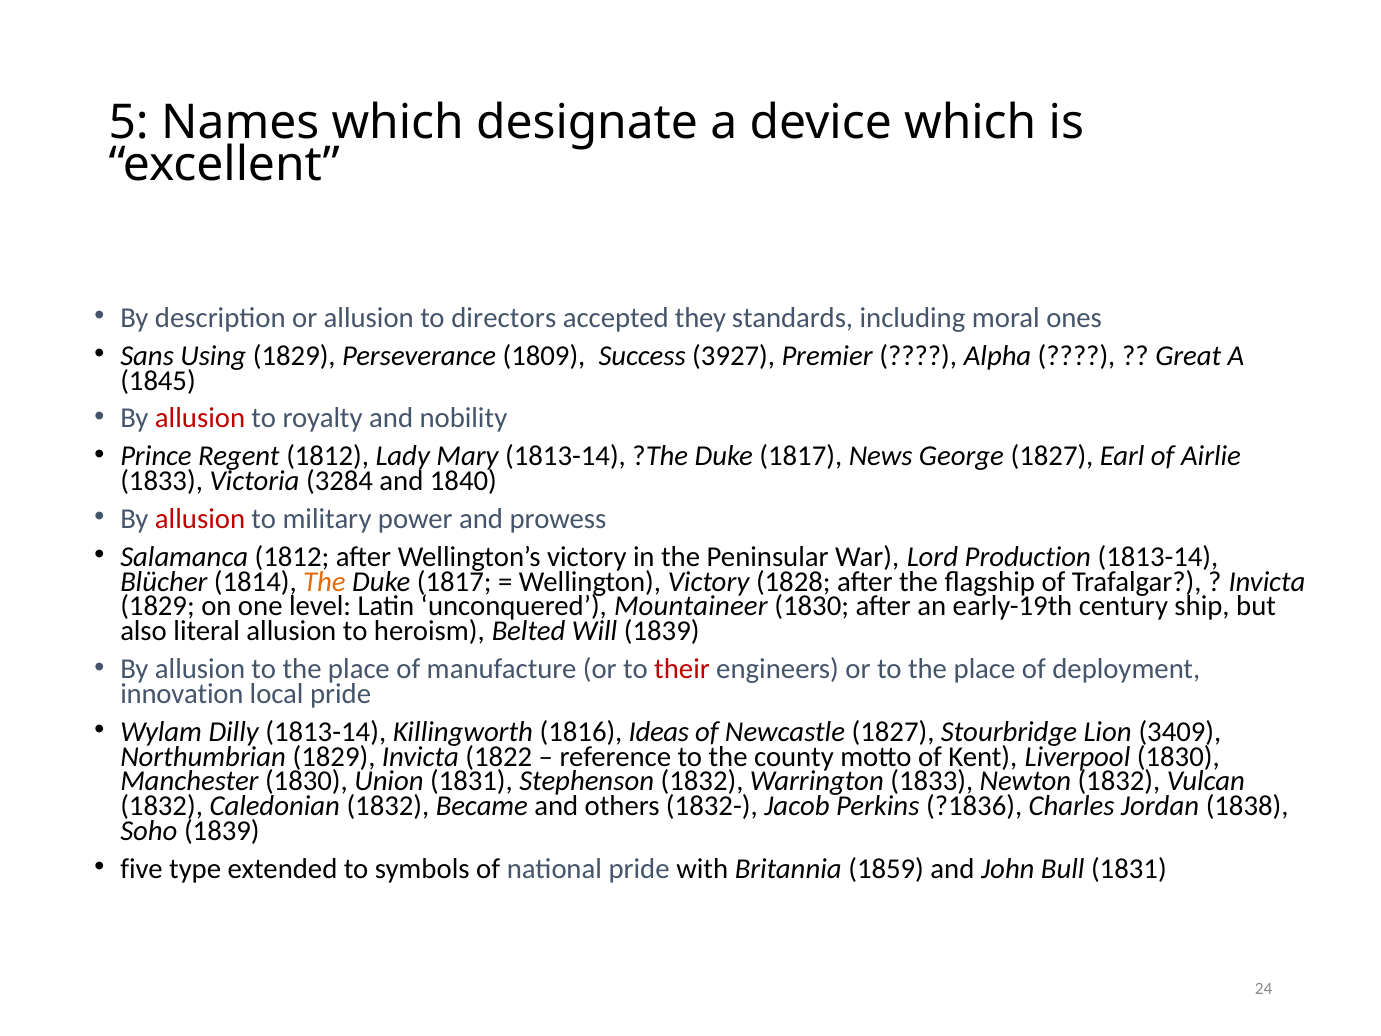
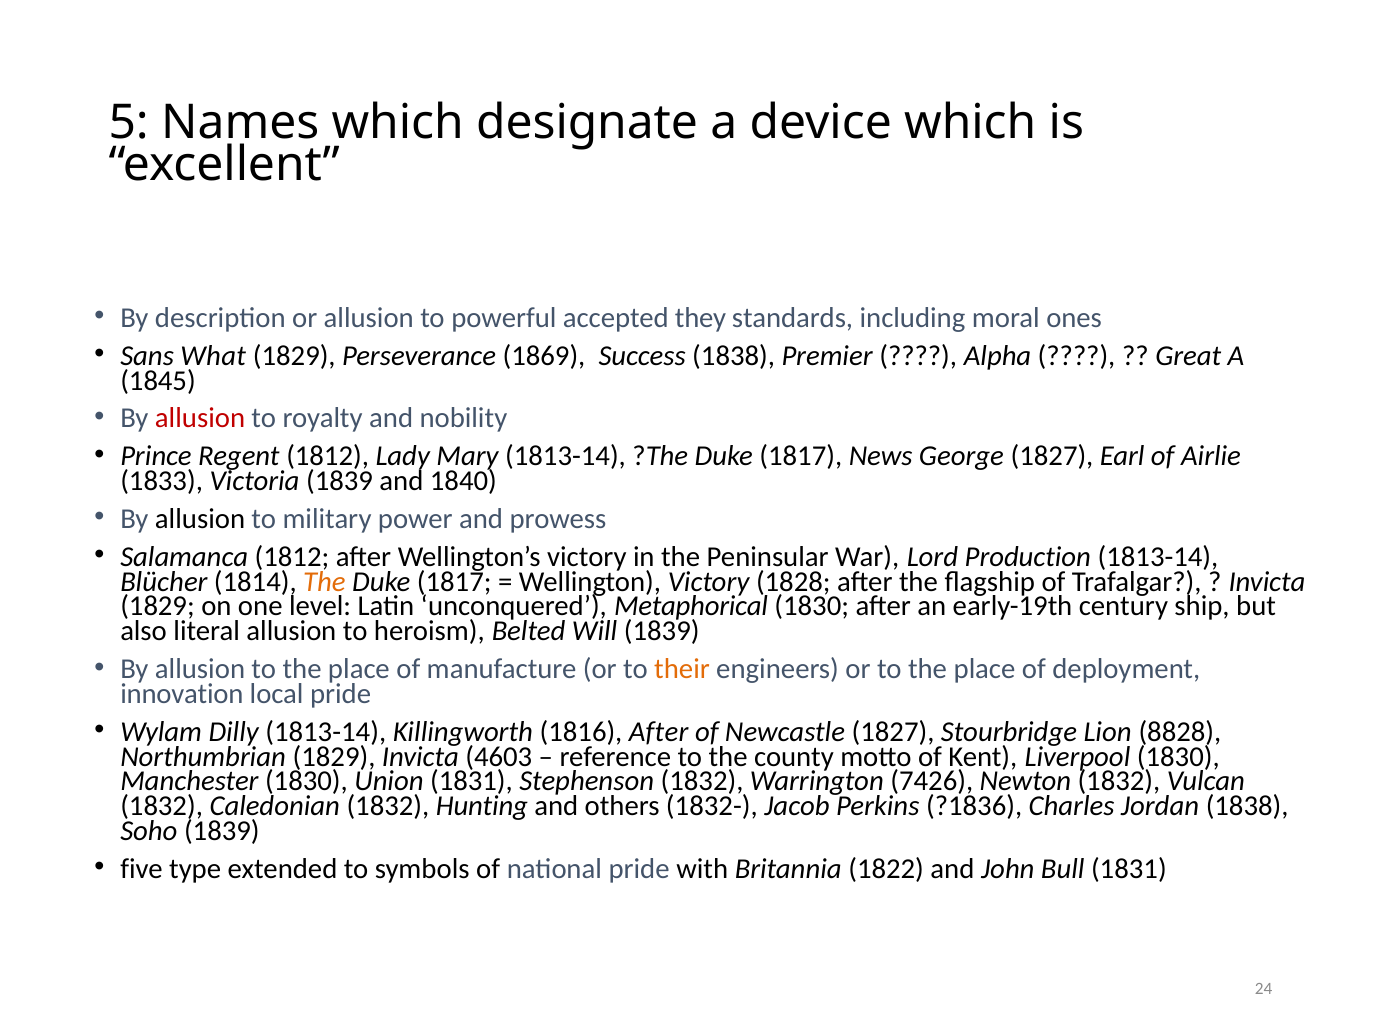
directors: directors -> powerful
Using: Using -> What
1809: 1809 -> 1869
Success 3927: 3927 -> 1838
Victoria 3284: 3284 -> 1839
allusion at (200, 519) colour: red -> black
Mountaineer: Mountaineer -> Metaphorical
their colour: red -> orange
1816 Ideas: Ideas -> After
3409: 3409 -> 8828
1822: 1822 -> 4603
Warrington 1833: 1833 -> 7426
Became: Became -> Hunting
1859: 1859 -> 1822
